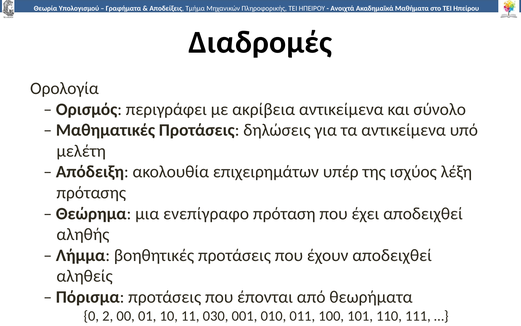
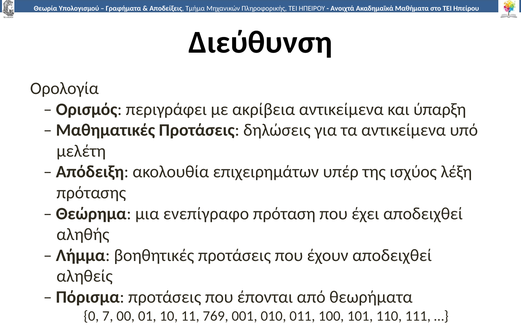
Διαδρομές: Διαδρομές -> Διεύθυνση
σύνολο: σύνολο -> ύπαρξη
0 2: 2 -> 7
030: 030 -> 769
